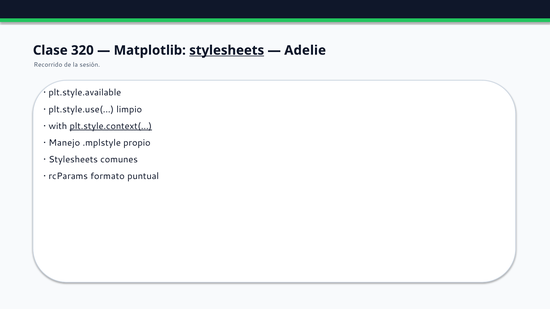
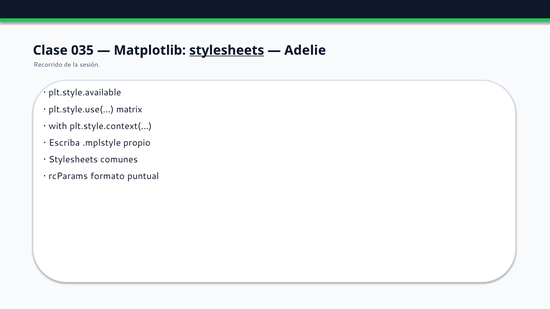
320: 320 -> 035
limpio: limpio -> matrix
plt.style.context( underline: present -> none
Manejo: Manejo -> Escriba
